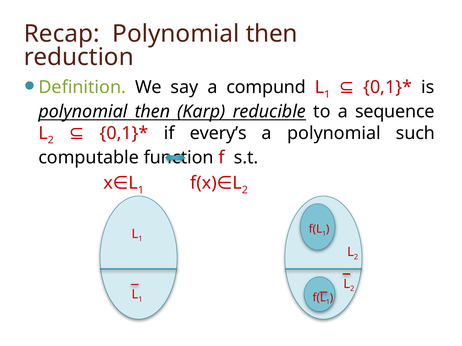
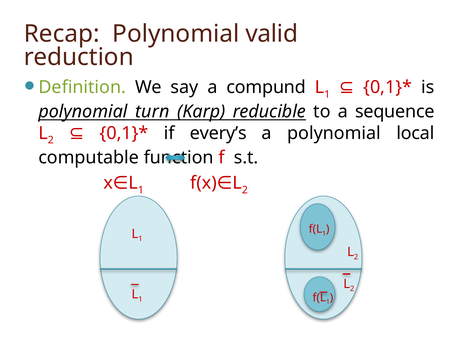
Recap Polynomial then: then -> valid
then at (152, 112): then -> turn
such: such -> local
